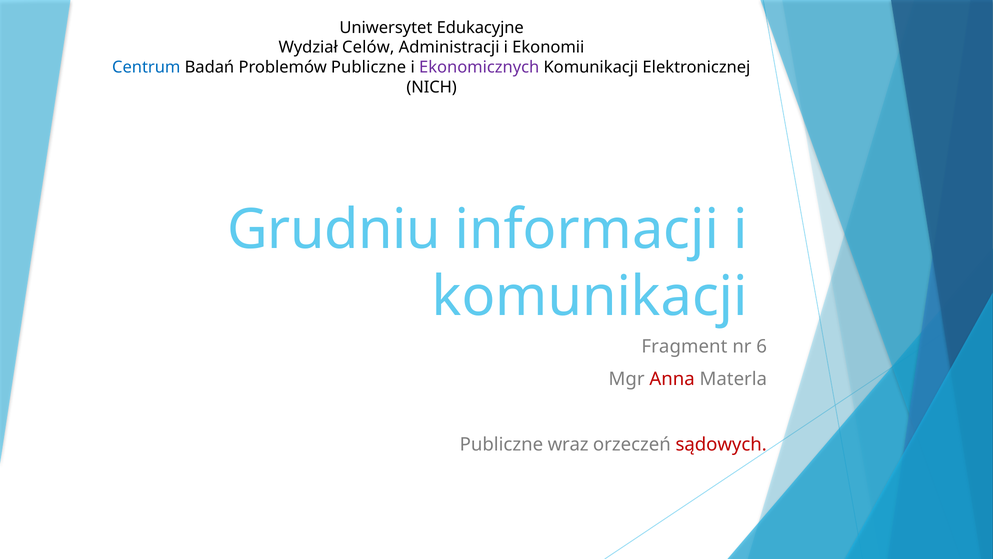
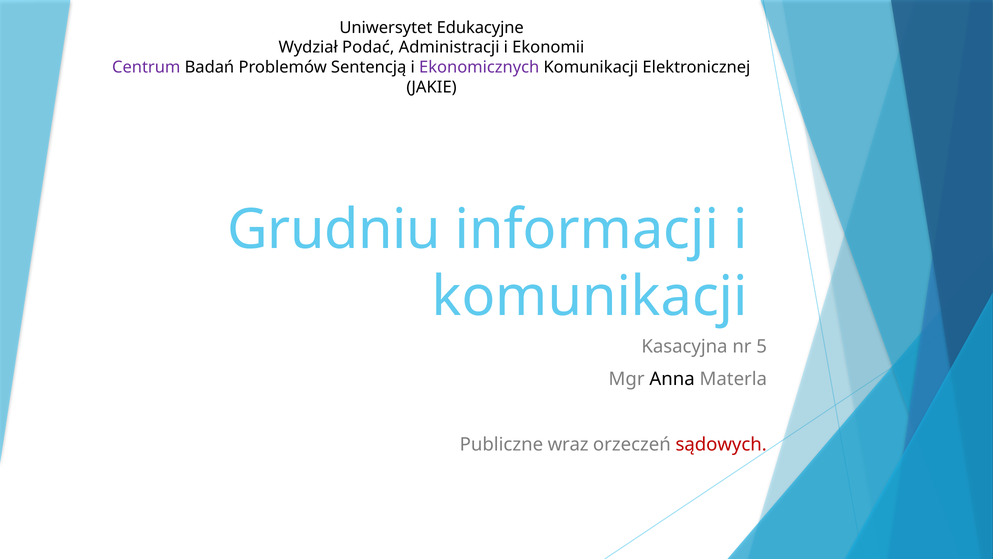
Celów: Celów -> Podać
Centrum colour: blue -> purple
Problemów Publiczne: Publiczne -> Sentencją
NICH: NICH -> JAKIE
Fragment: Fragment -> Kasacyjna
6: 6 -> 5
Anna colour: red -> black
